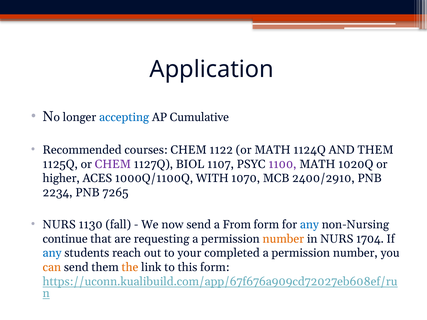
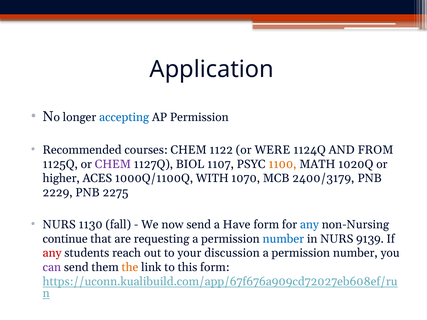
AP Cumulative: Cumulative -> Permission
or MATH: MATH -> WERE
AND THEM: THEM -> FROM
1100 colour: purple -> orange
2400/2910: 2400/2910 -> 2400/3179
2234: 2234 -> 2229
7265: 7265 -> 2275
From: From -> Have
number at (283, 239) colour: orange -> blue
1704: 1704 -> 9139
any at (52, 253) colour: blue -> red
completed: completed -> discussion
can colour: orange -> purple
